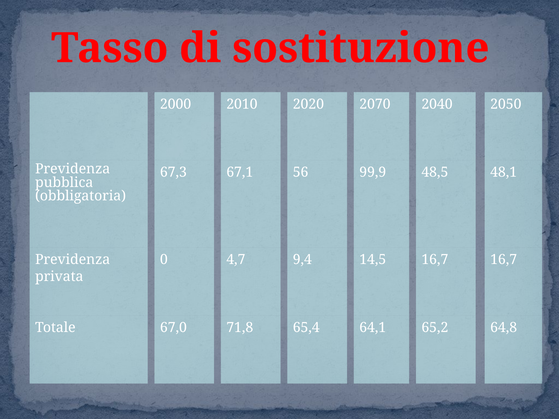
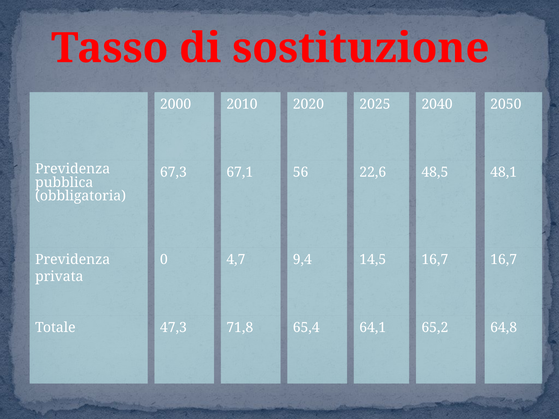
2070: 2070 -> 2025
99,9: 99,9 -> 22,6
67,0: 67,0 -> 47,3
